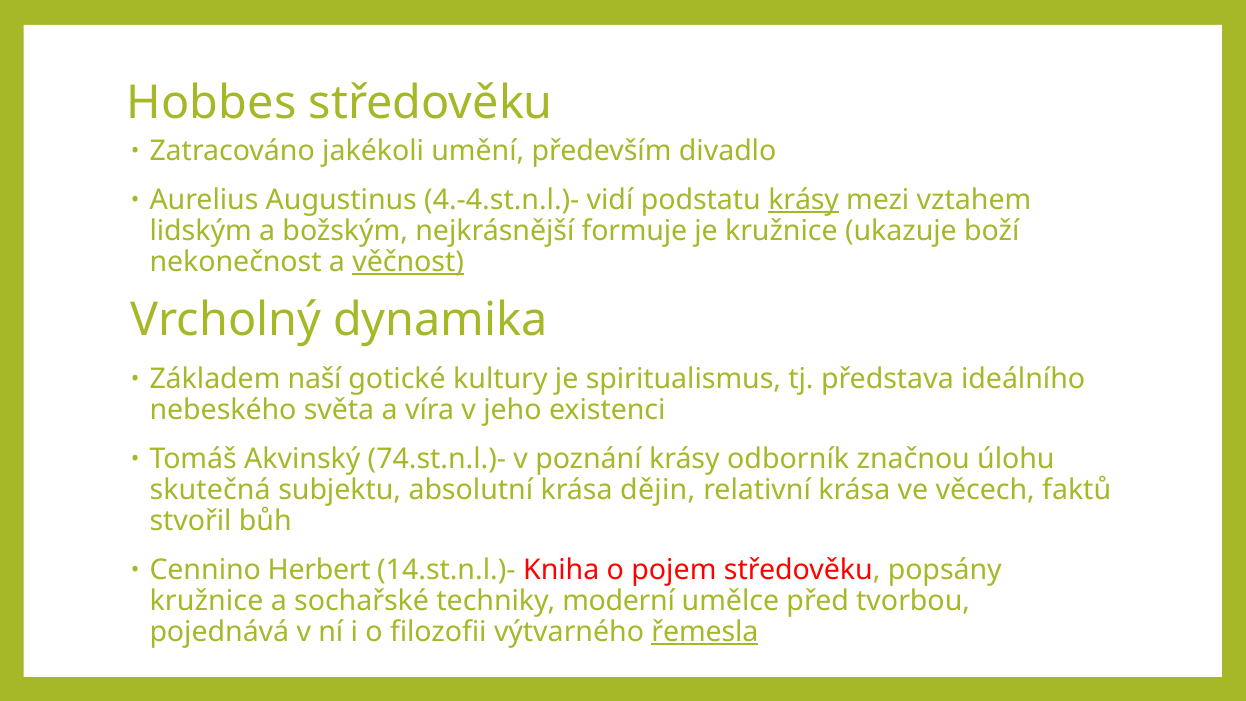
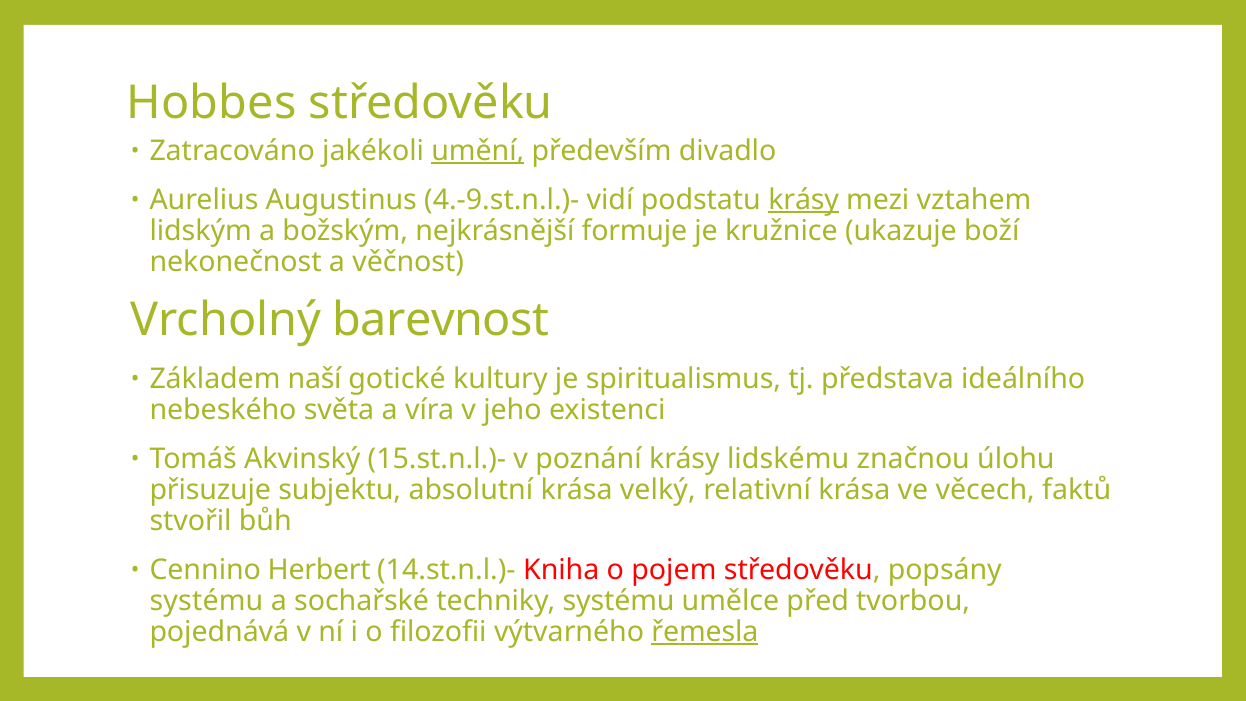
umění underline: none -> present
4.-4.st.n.l.)-: 4.-4.st.n.l.)- -> 4.-9.st.n.l.)-
věčnost underline: present -> none
dynamika: dynamika -> barevnost
74.st.n.l.)-: 74.st.n.l.)- -> 15.st.n.l.)-
odborník: odborník -> lidskému
skutečná: skutečná -> přisuzuje
dějin: dějin -> velký
kružnice at (206, 601): kružnice -> systému
techniky moderní: moderní -> systému
